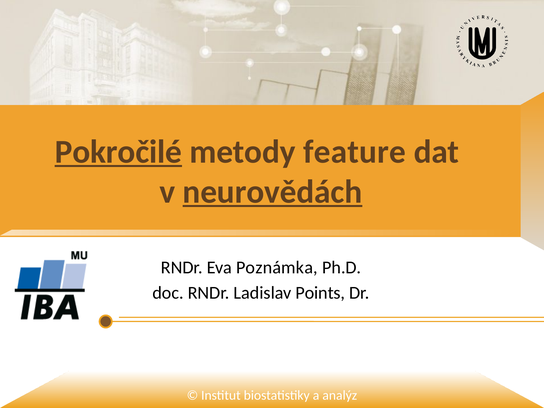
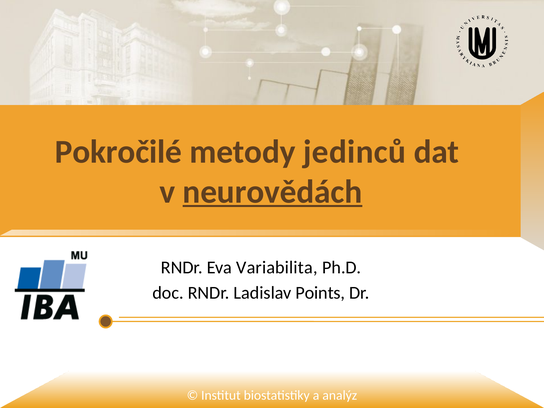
Pokročilé underline: present -> none
feature: feature -> jedinců
Poznámka: Poznámka -> Variabilita
